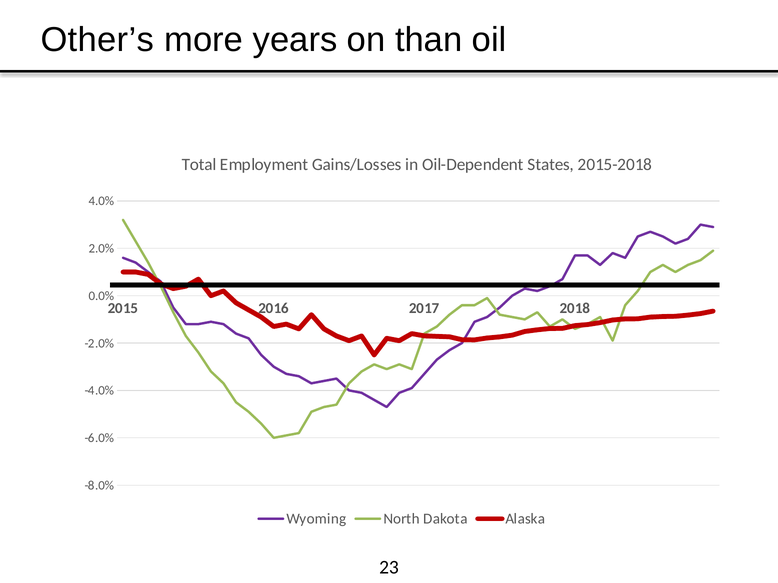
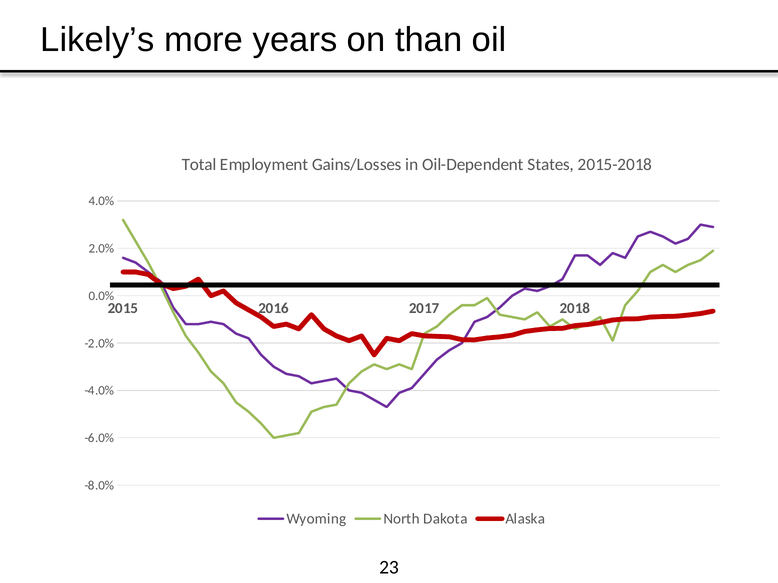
Other’s: Other’s -> Likely’s
